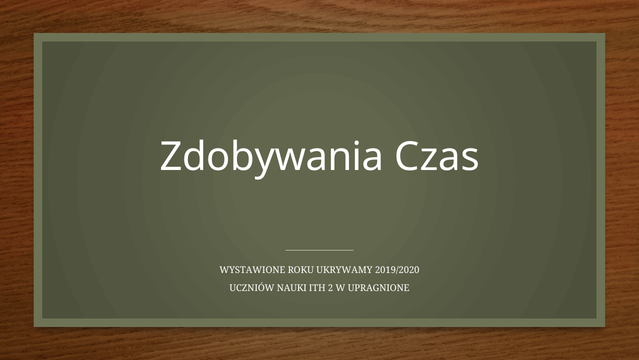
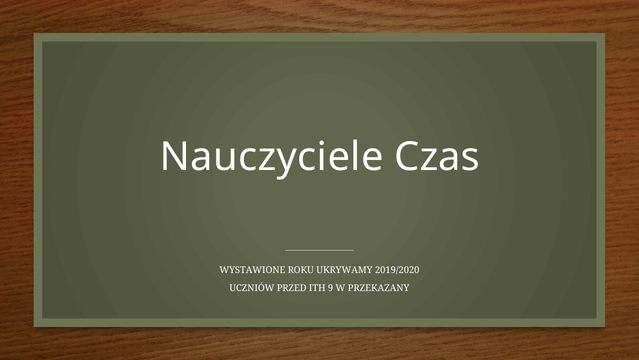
Zdobywania: Zdobywania -> Nauczyciele
NAUKI: NAUKI -> PRZED
2: 2 -> 9
UPRAGNIONE: UPRAGNIONE -> PRZEKAZANY
